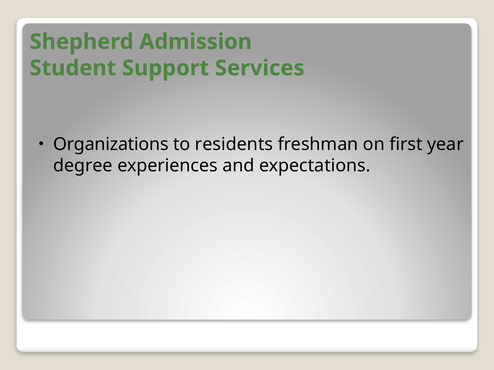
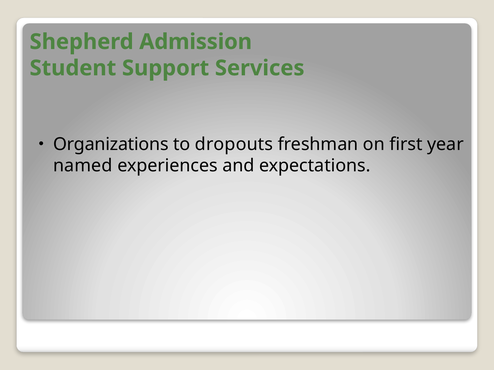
residents: residents -> dropouts
degree: degree -> named
